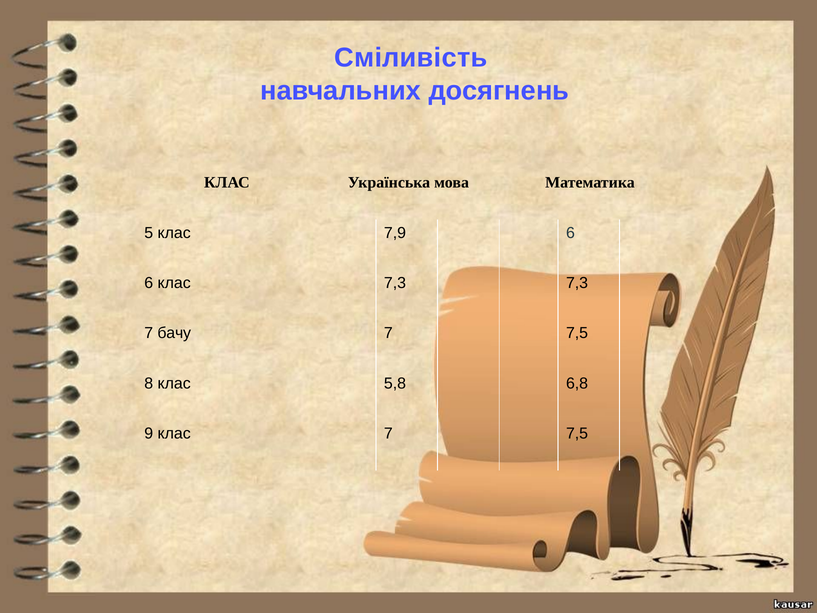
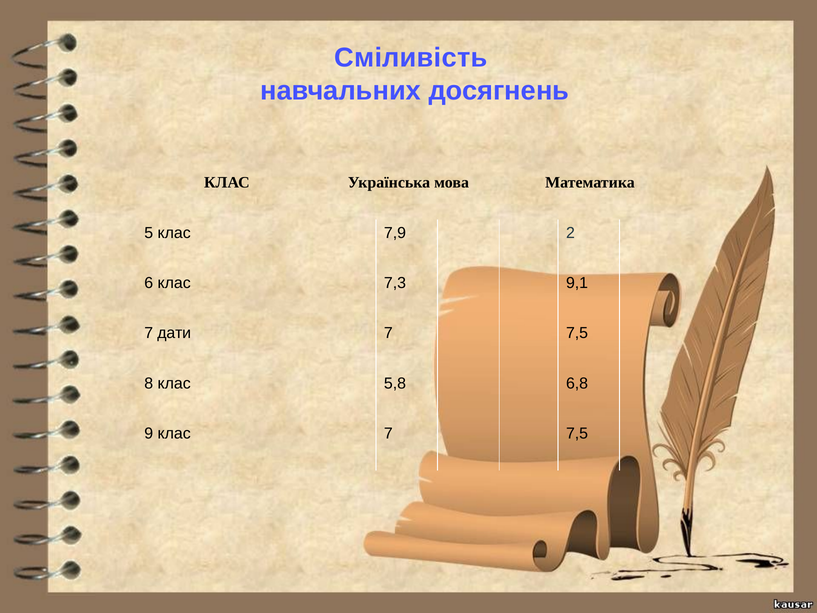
7,9 6: 6 -> 2
7,3 7,3: 7,3 -> 9,1
бачу: бачу -> дати
